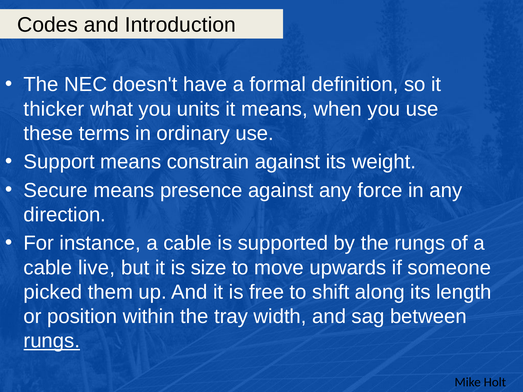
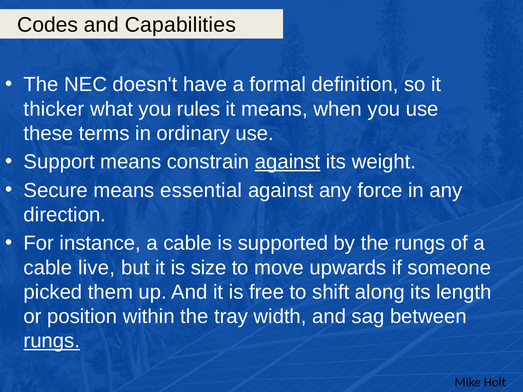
Introduction: Introduction -> Capabilities
units: units -> rules
against at (288, 162) underline: none -> present
presence: presence -> essential
